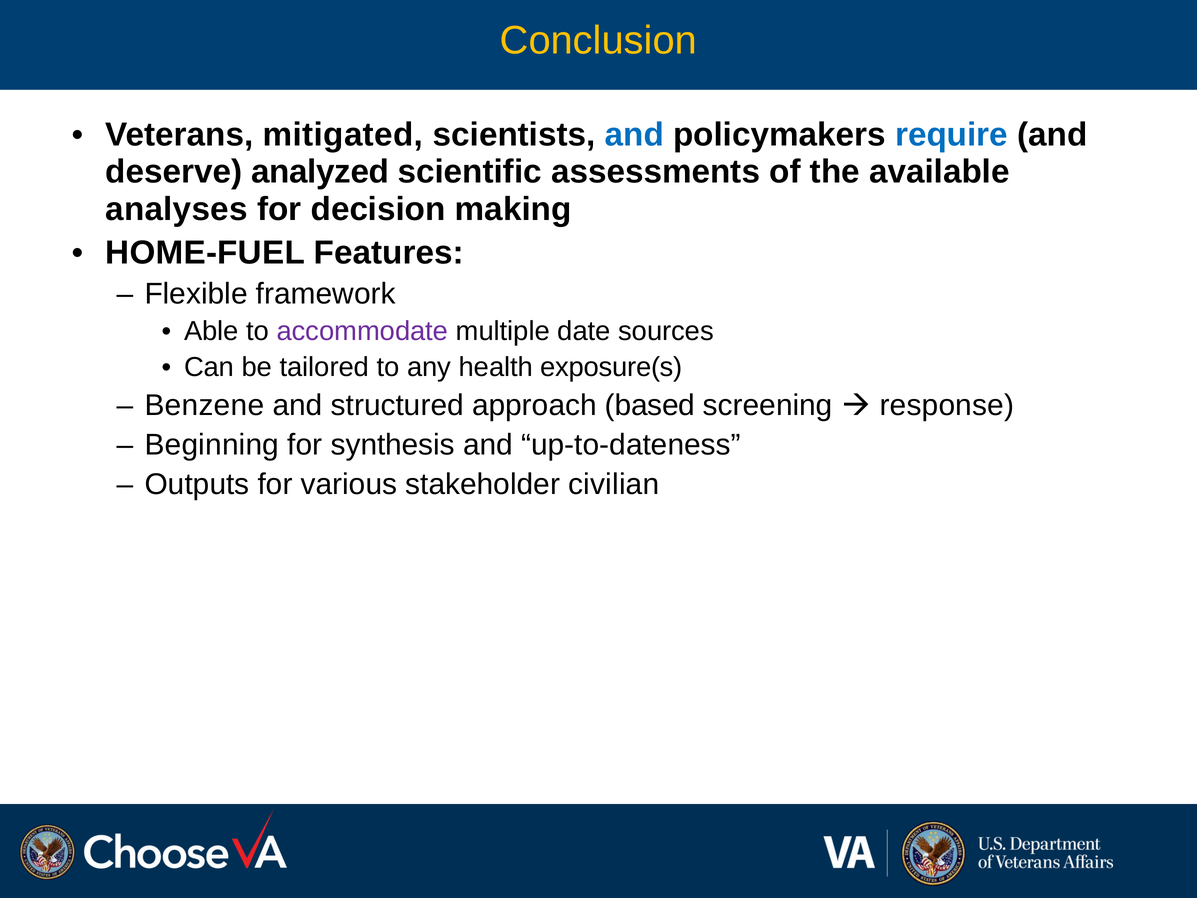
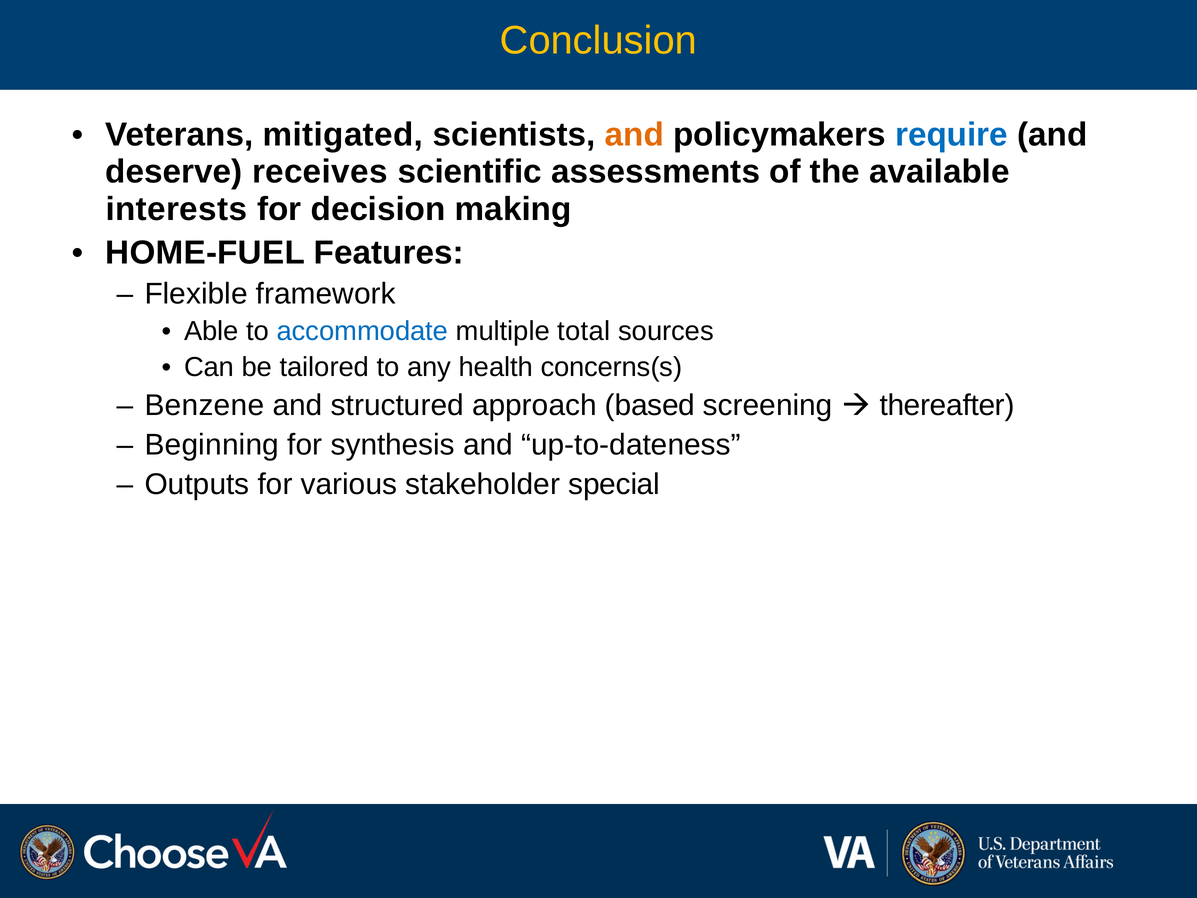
and at (634, 135) colour: blue -> orange
analyzed: analyzed -> receives
analyses: analyses -> interests
accommodate colour: purple -> blue
date: date -> total
exposure(s: exposure(s -> concerns(s
response: response -> thereafter
civilian: civilian -> special
